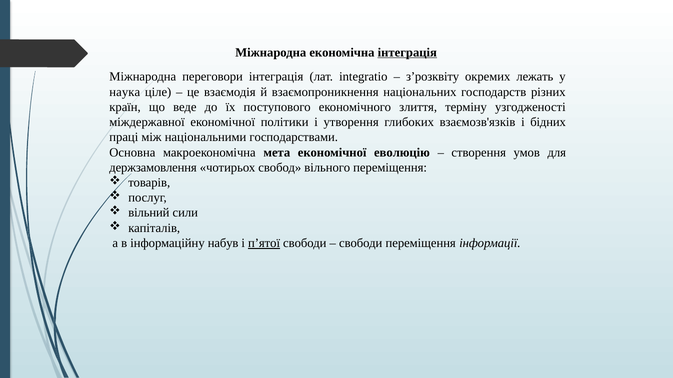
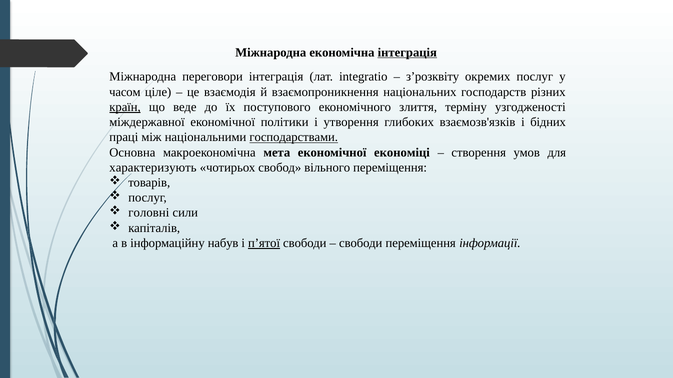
окремих лежать: лежать -> послуг
наука: наука -> часом
країн underline: none -> present
господарствами underline: none -> present
еволюцію: еволюцію -> економіці
держзамовлення: держзамовлення -> характеризують
вільний: вільний -> головні
